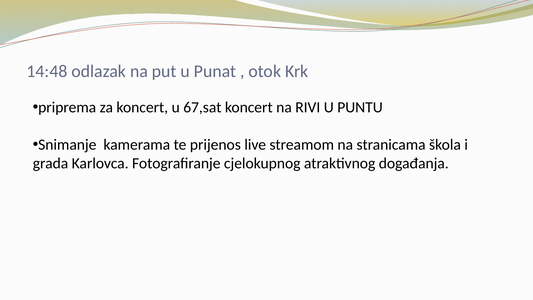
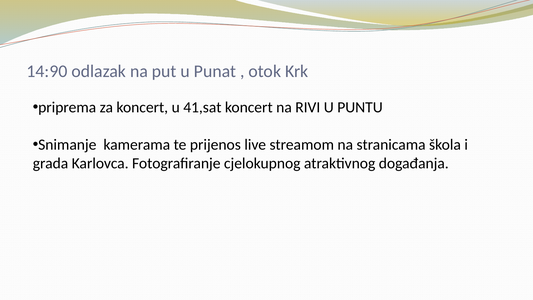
14:48: 14:48 -> 14:90
67,sat: 67,sat -> 41,sat
